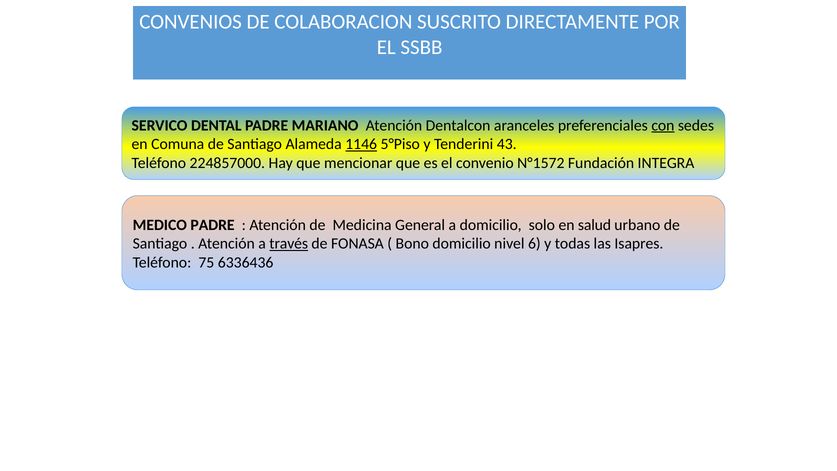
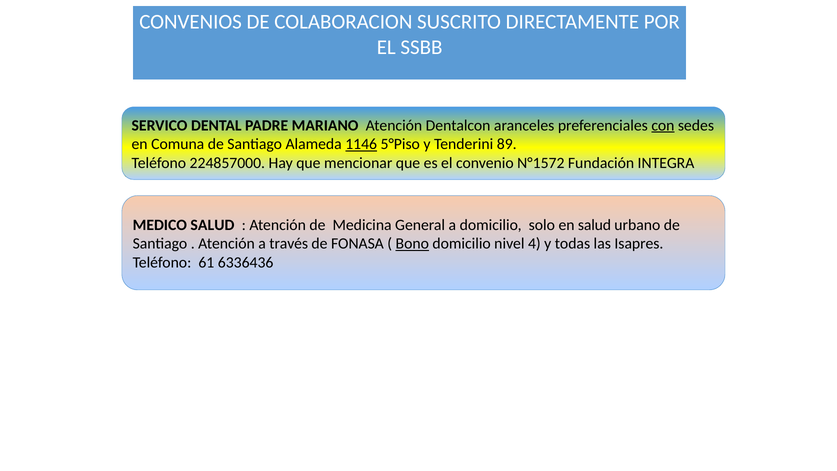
43: 43 -> 89
MEDICO PADRE: PADRE -> SALUD
través underline: present -> none
Bono underline: none -> present
6: 6 -> 4
75: 75 -> 61
